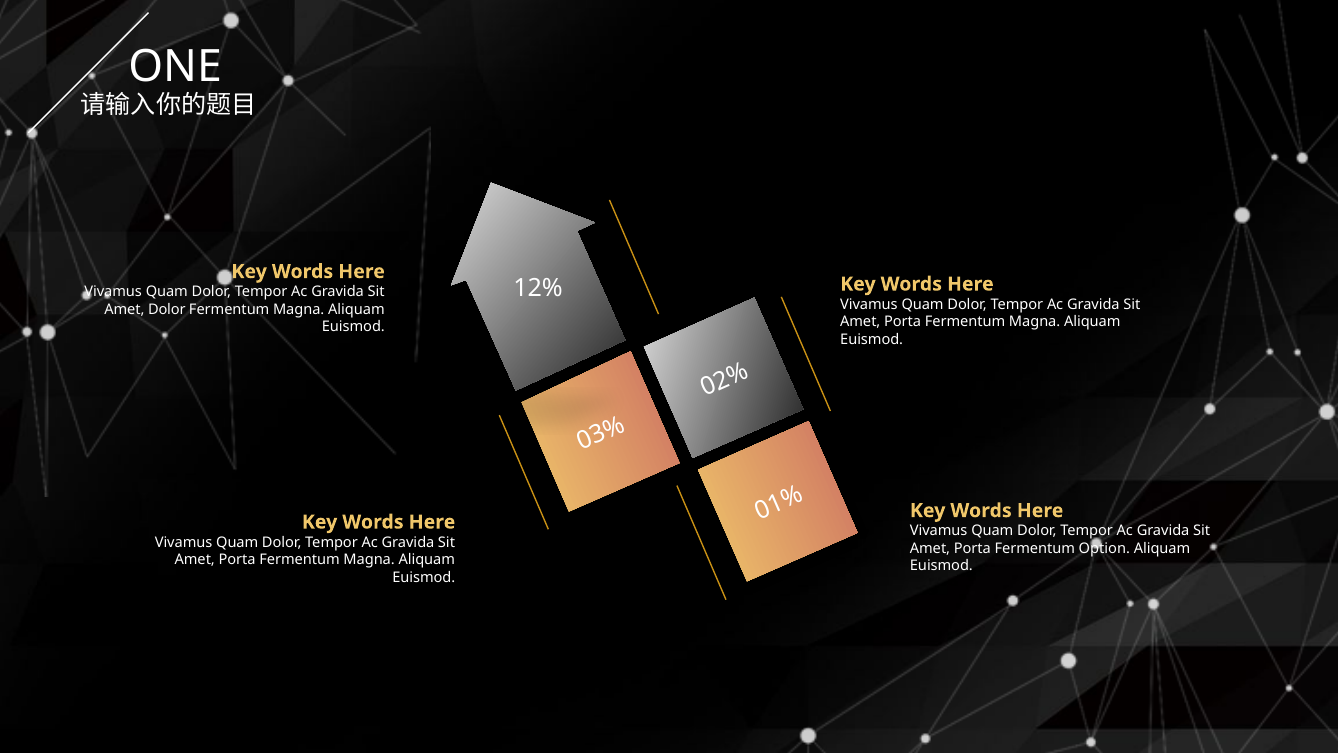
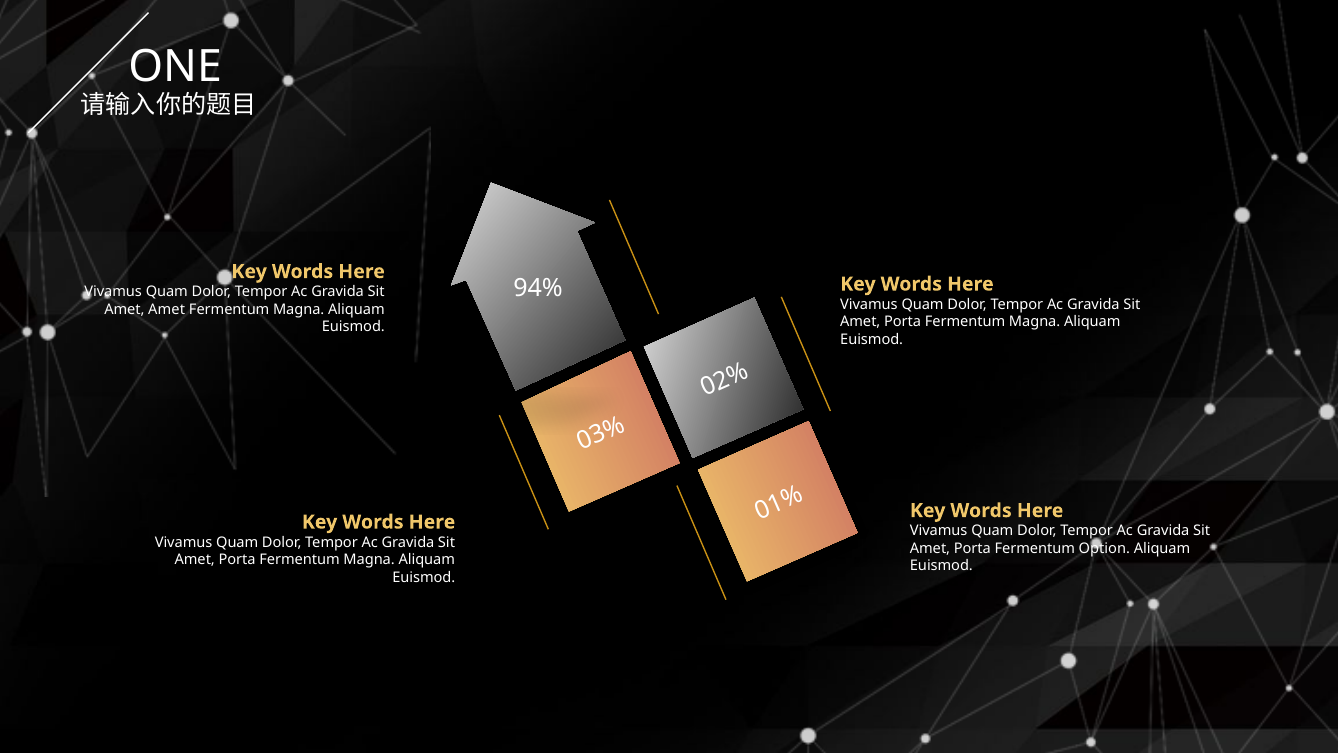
12%: 12% -> 94%
Amet Dolor: Dolor -> Amet
